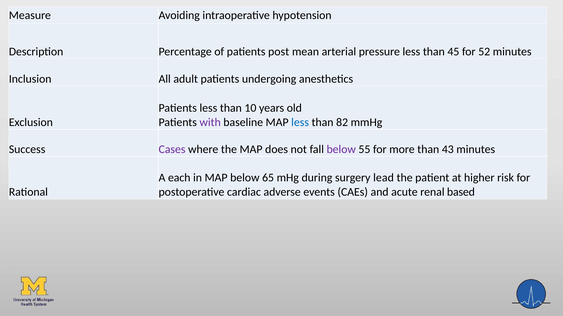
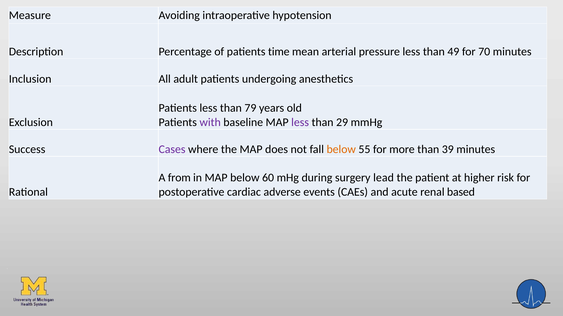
post: post -> time
45: 45 -> 49
52: 52 -> 70
10: 10 -> 79
less at (300, 122) colour: blue -> purple
82: 82 -> 29
below at (341, 150) colour: purple -> orange
43: 43 -> 39
each: each -> from
65: 65 -> 60
